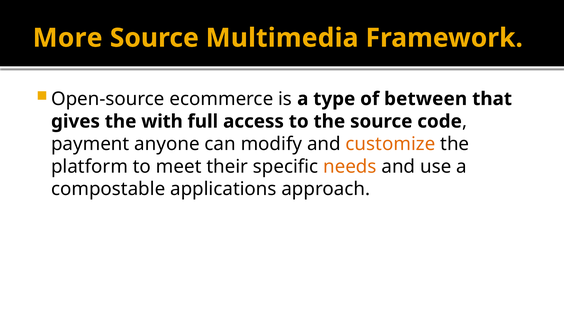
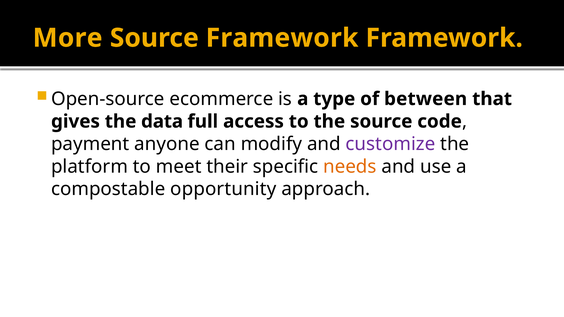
Source Multimedia: Multimedia -> Framework
with: with -> data
customize colour: orange -> purple
applications: applications -> opportunity
